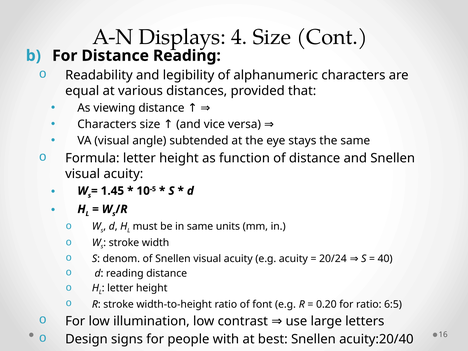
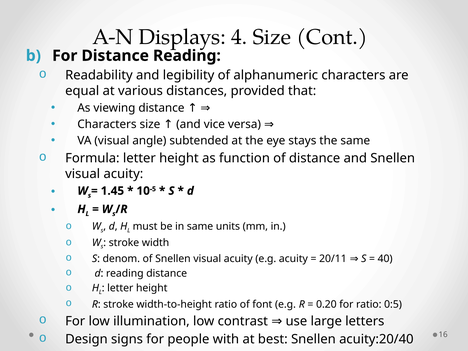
20/24: 20/24 -> 20/11
6:5: 6:5 -> 0:5
